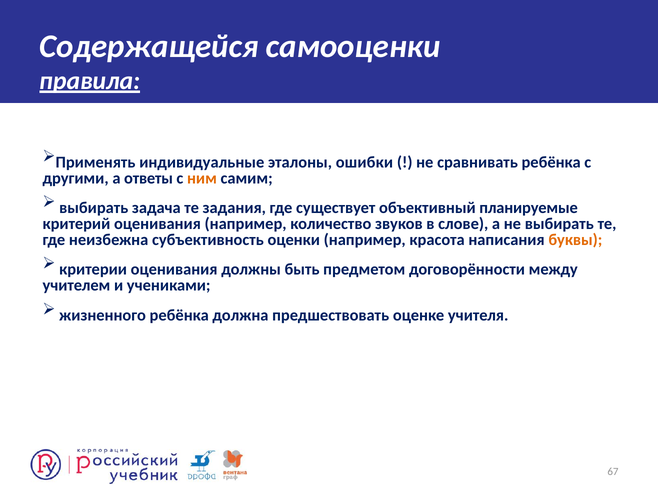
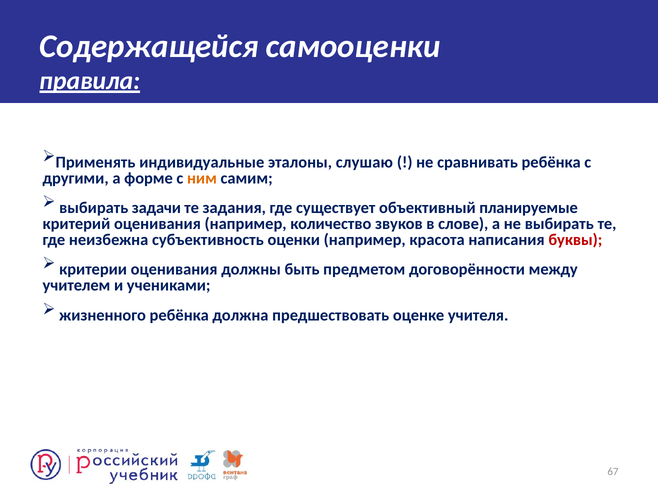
ошибки: ошибки -> слушаю
ответы: ответы -> форме
задача: задача -> задачи
буквы colour: orange -> red
